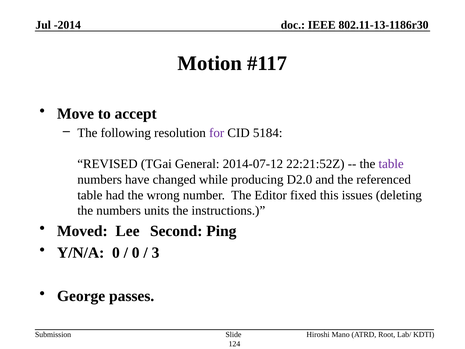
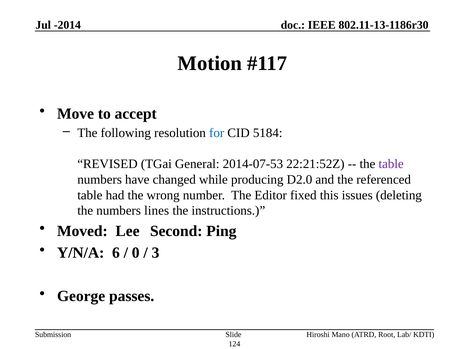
for colour: purple -> blue
2014-07-12: 2014-07-12 -> 2014-07-53
units: units -> lines
Y/N/A 0: 0 -> 6
